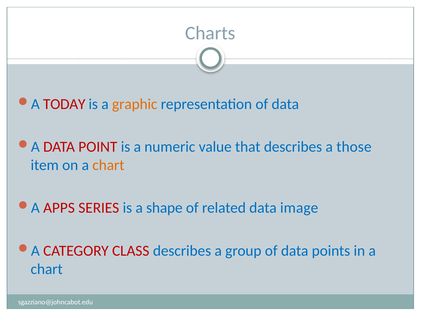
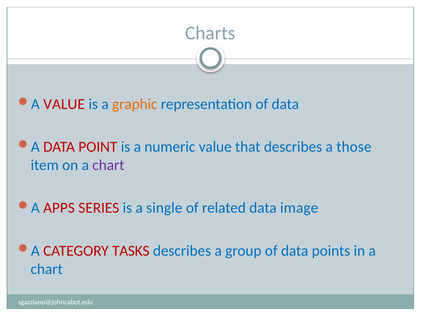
TODAY at (64, 104): TODAY -> VALUE
chart at (108, 165) colour: orange -> purple
shape: shape -> single
CLASS: CLASS -> TASKS
